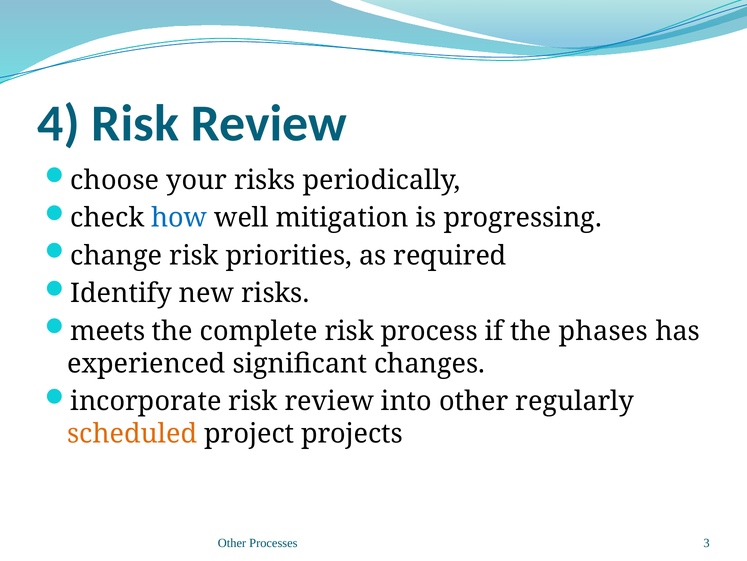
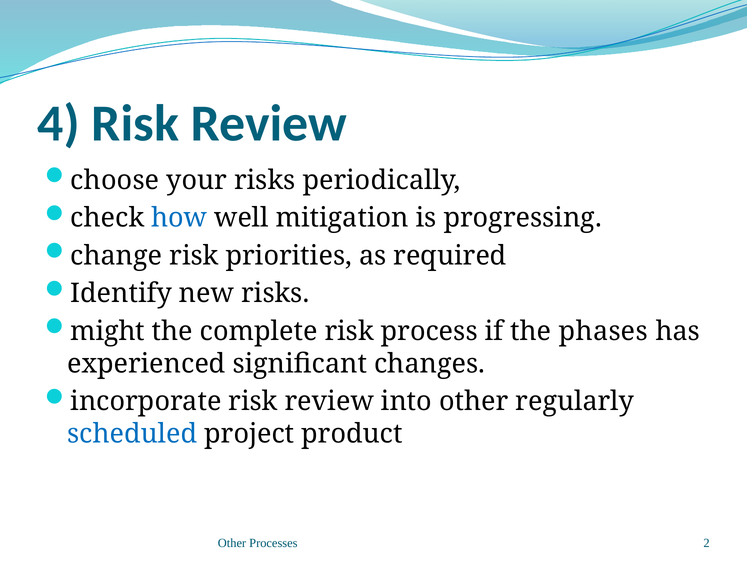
meets: meets -> might
scheduled colour: orange -> blue
projects: projects -> product
3: 3 -> 2
